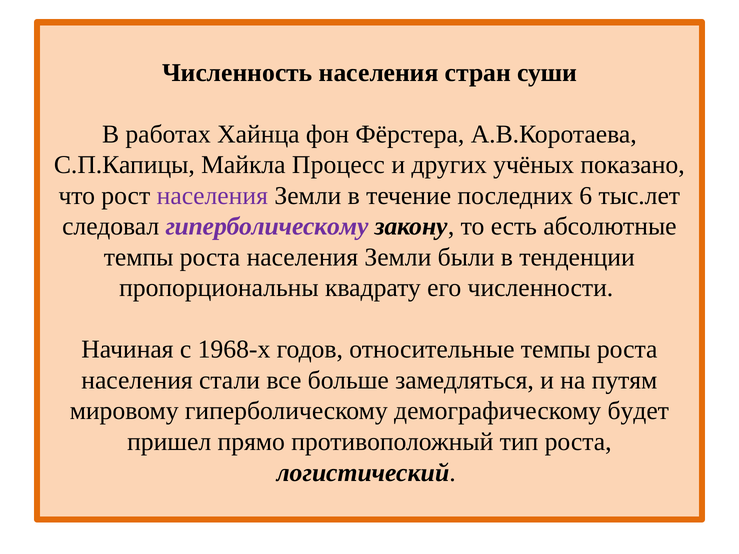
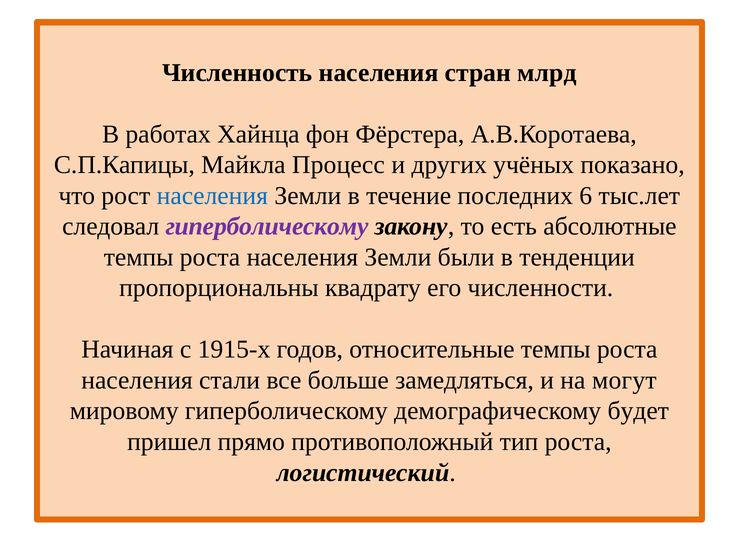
суши: суши -> млрд
населения at (212, 196) colour: purple -> blue
1968-х: 1968-х -> 1915-х
путям: путям -> могут
